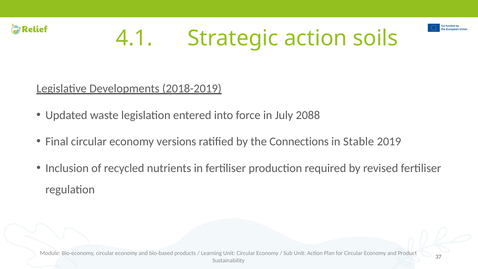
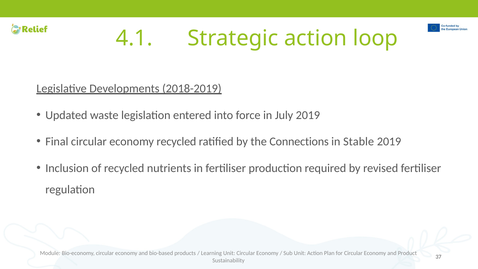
soils: soils -> loop
July 2088: 2088 -> 2019
economy versions: versions -> recycled
